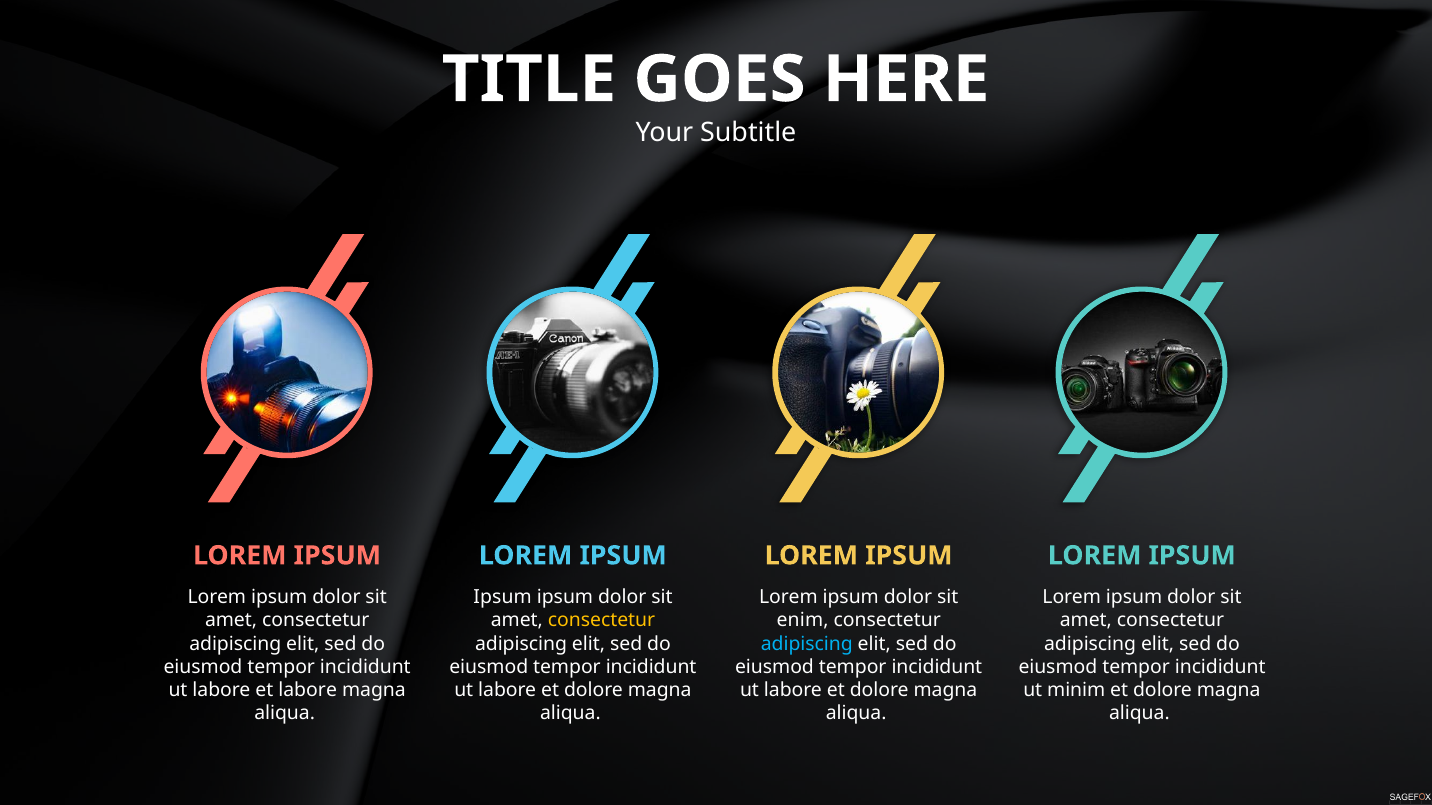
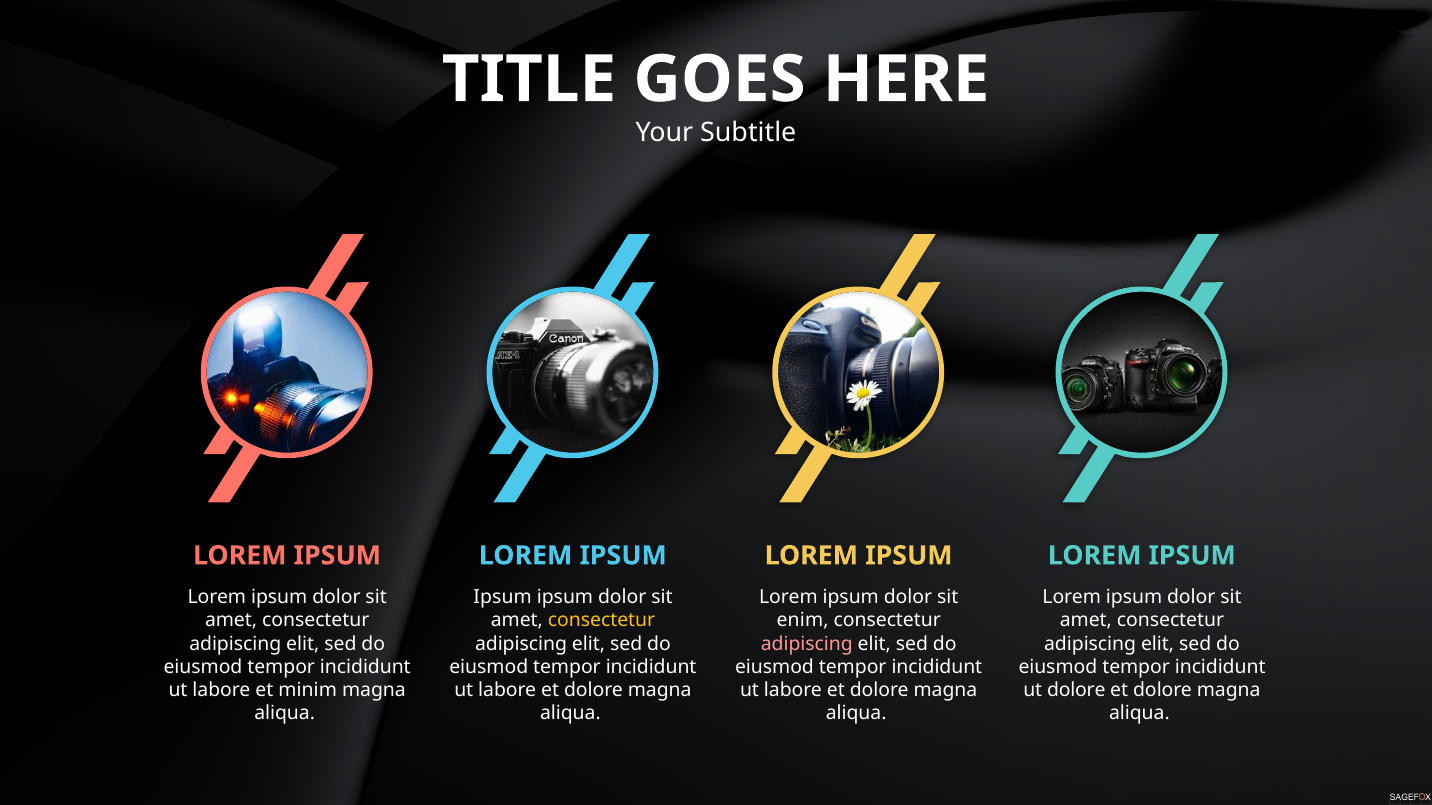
adipiscing at (807, 644) colour: light blue -> pink
et labore: labore -> minim
ut minim: minim -> dolore
